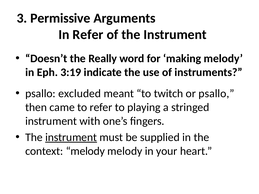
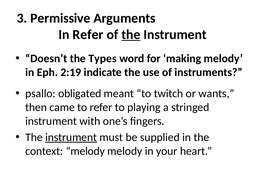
the at (131, 35) underline: none -> present
Really: Really -> Types
3:19: 3:19 -> 2:19
excluded: excluded -> obligated
or psallo: psallo -> wants
